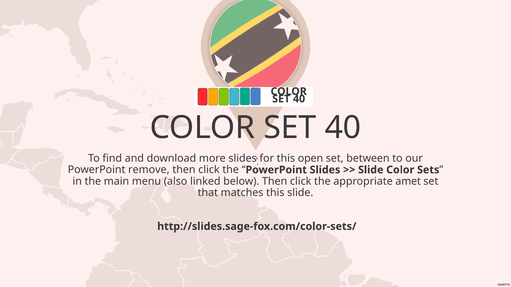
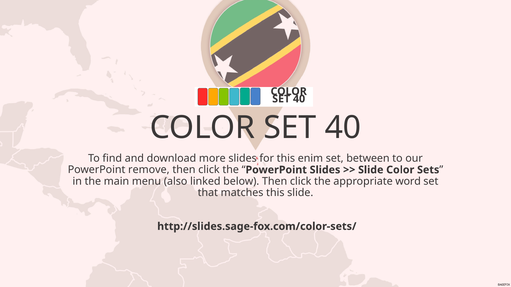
open: open -> enim
amet: amet -> word
